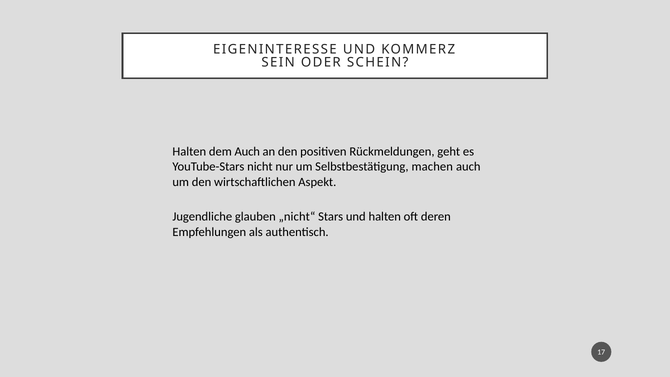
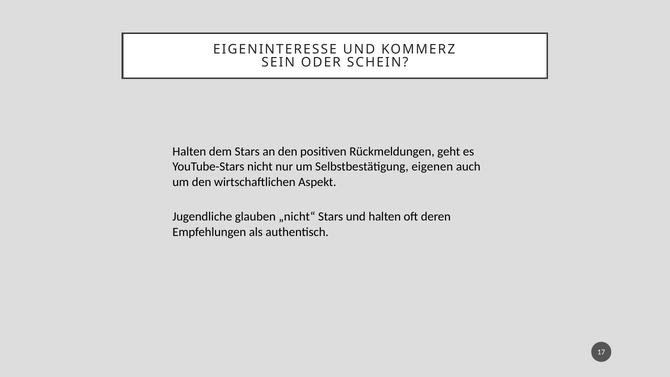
dem Auch: Auch -> Stars
machen: machen -> eigenen
